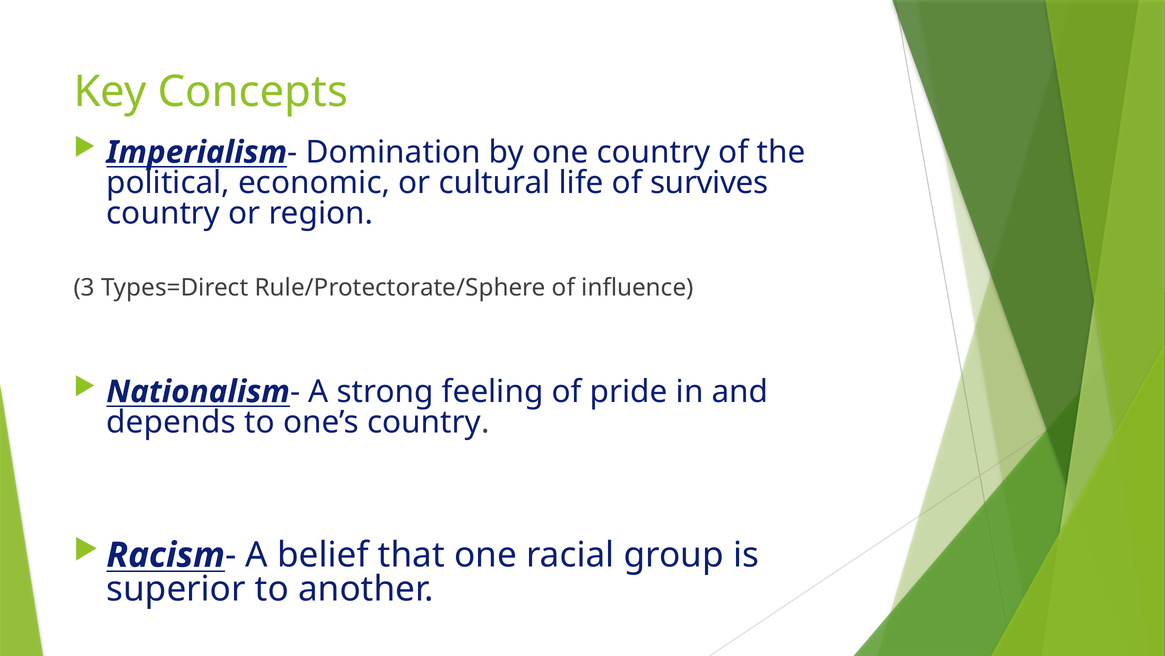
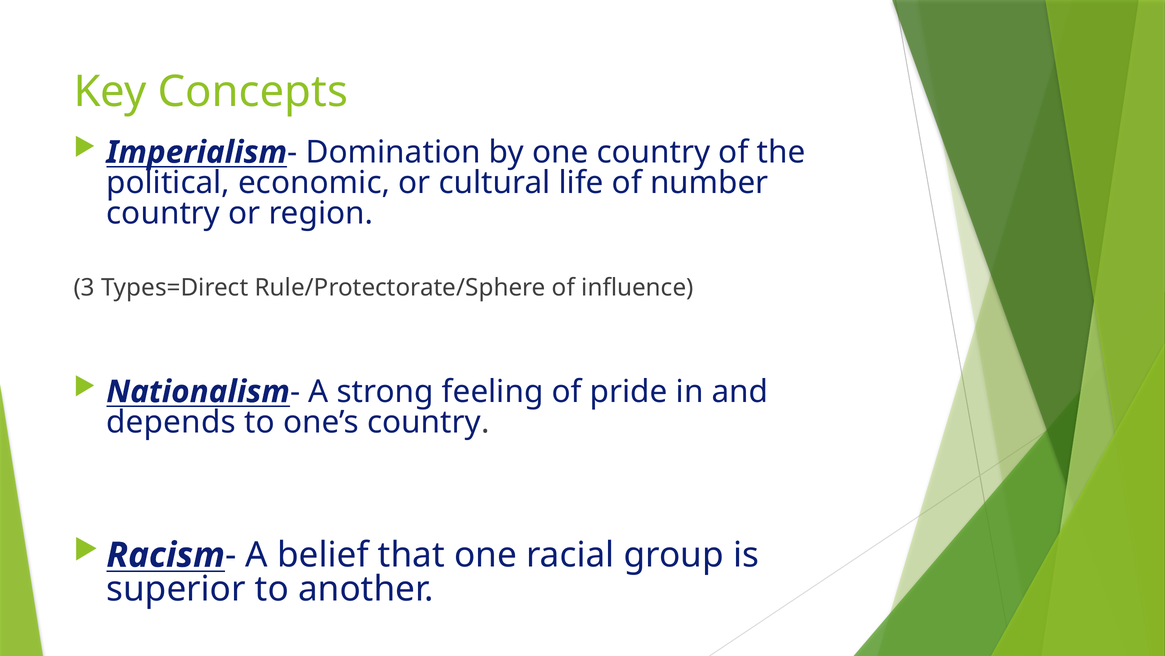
survives: survives -> number
